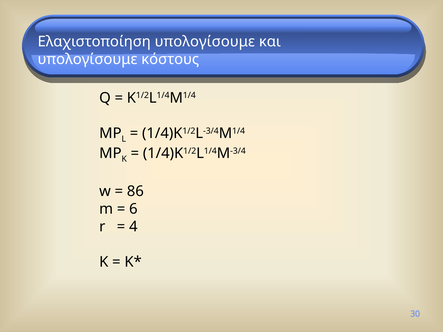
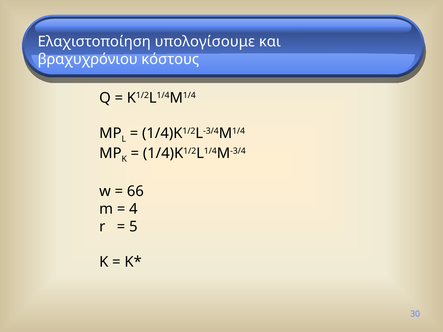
υπολογίσουμε at (88, 59): υπολογίσουμε -> βραχυχρόνιου
86: 86 -> 66
6: 6 -> 4
4: 4 -> 5
